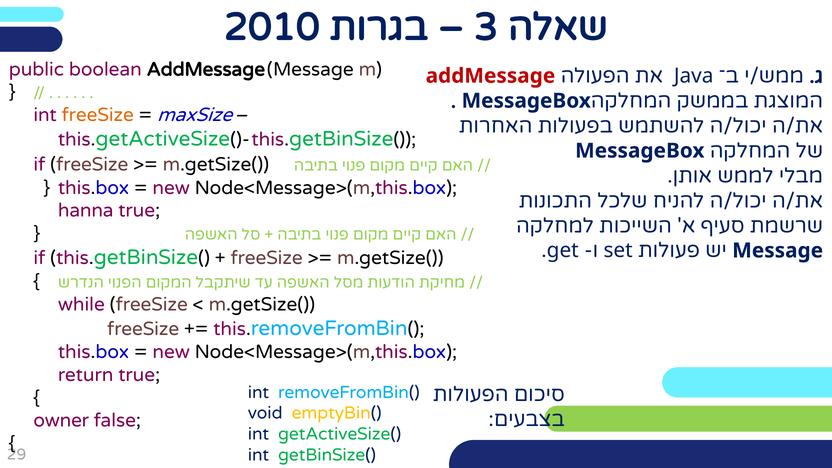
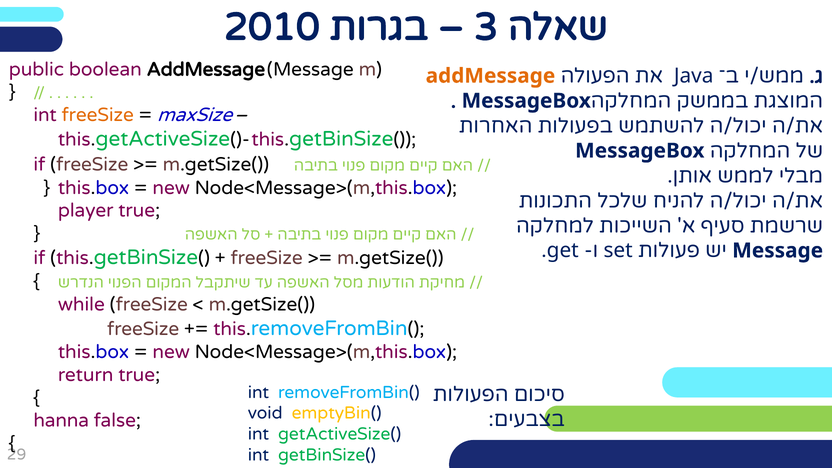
addMessage at (490, 76) colour: red -> orange
hanna: hanna -> player
owner: owner -> hanna
